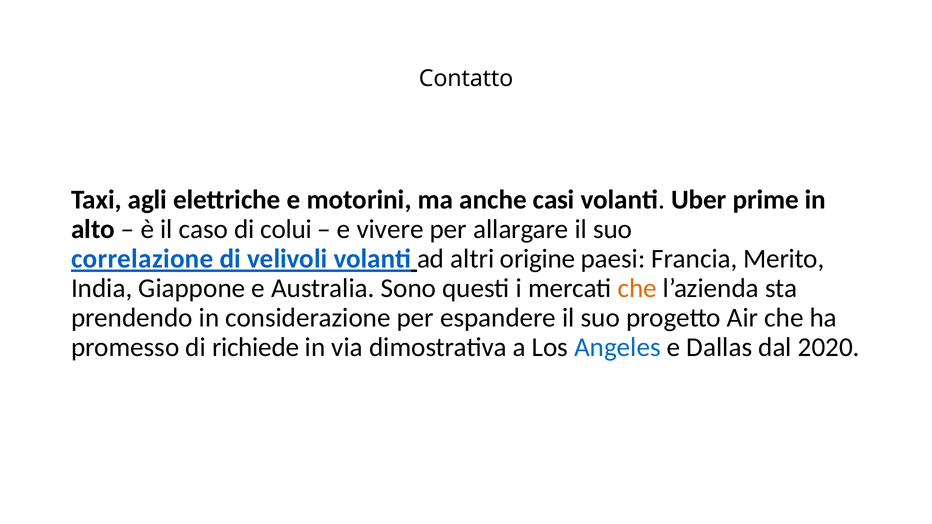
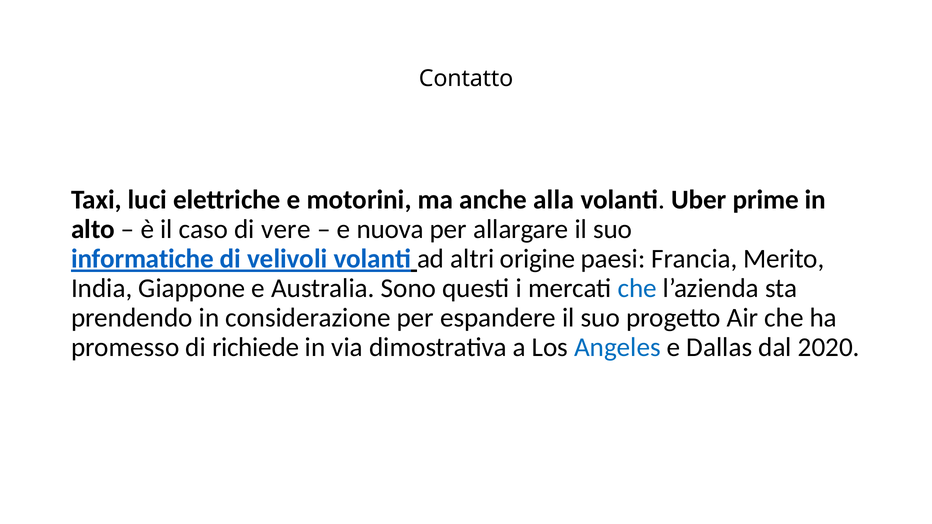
agli: agli -> luci
casi: casi -> alla
colui: colui -> vere
vivere: vivere -> nuova
correlazione: correlazione -> informatiche
che at (637, 289) colour: orange -> blue
